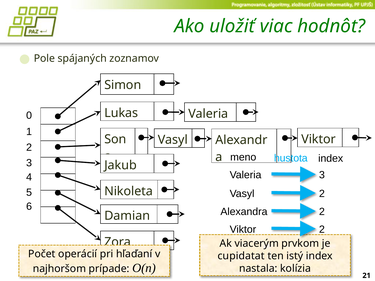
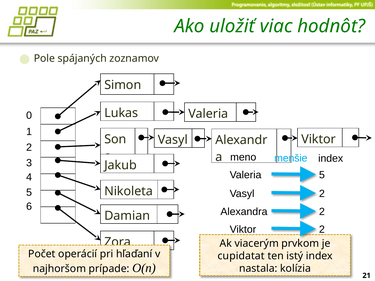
hustota: hustota -> menšie
Valeria 3: 3 -> 5
